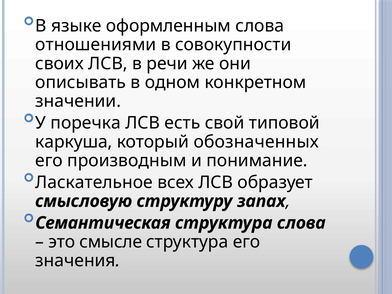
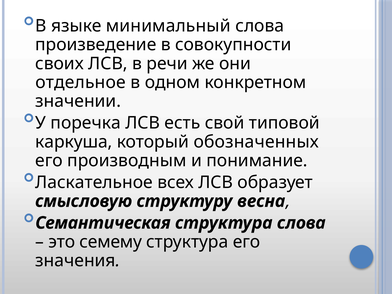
оформленным: оформленным -> минимальный
отношениями: отношениями -> произведение
описывать: описывать -> отдельное
запах: запах -> весна
смысле: смысле -> семему
